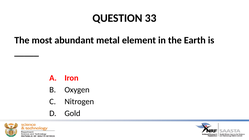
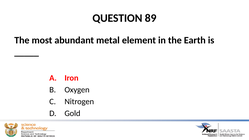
33: 33 -> 89
